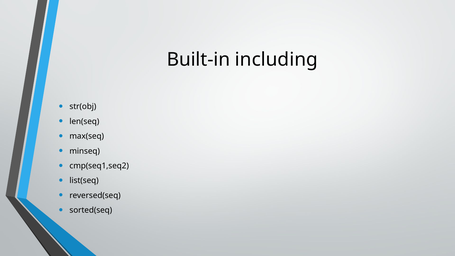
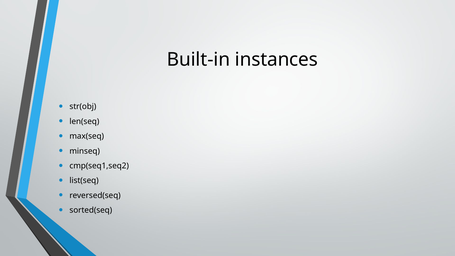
including: including -> instances
